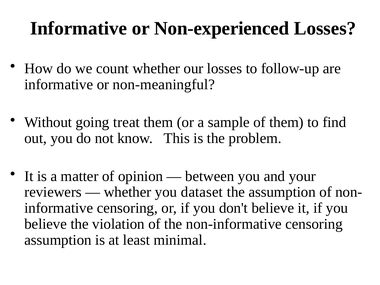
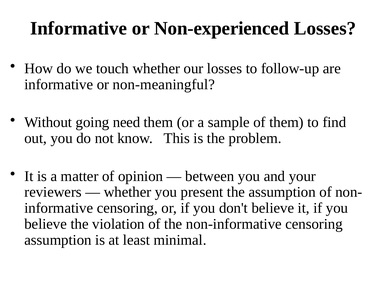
count: count -> touch
treat: treat -> need
dataset: dataset -> present
